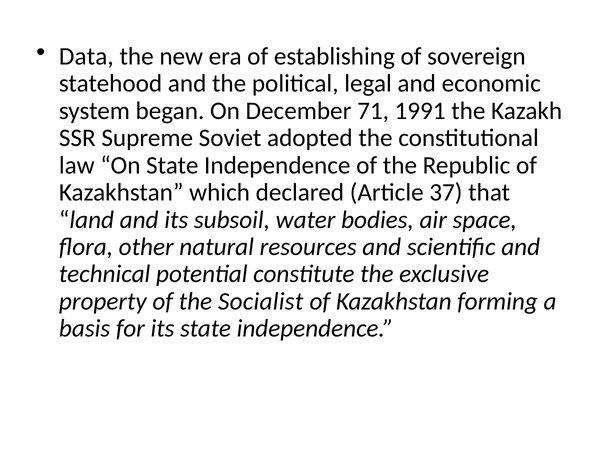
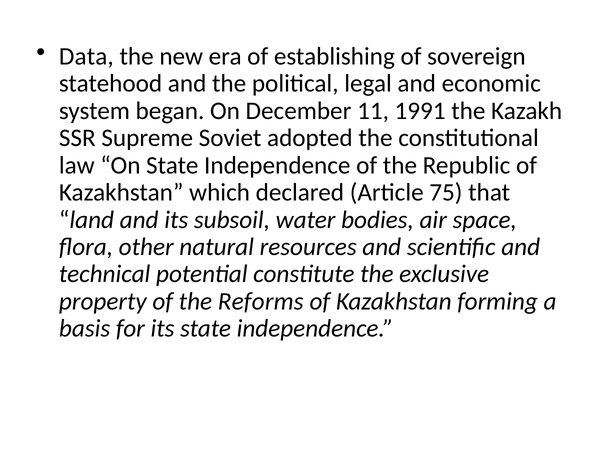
71: 71 -> 11
37: 37 -> 75
Socialist: Socialist -> Reforms
